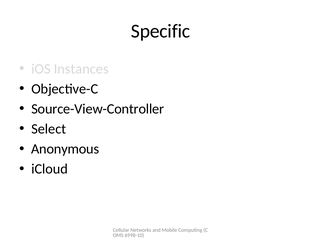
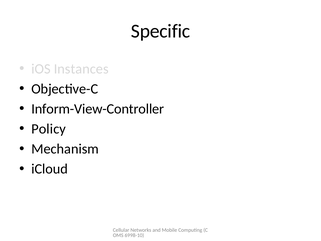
Source-View-Controller: Source-View-Controller -> Inform-View-Controller
Select: Select -> Policy
Anonymous: Anonymous -> Mechanism
